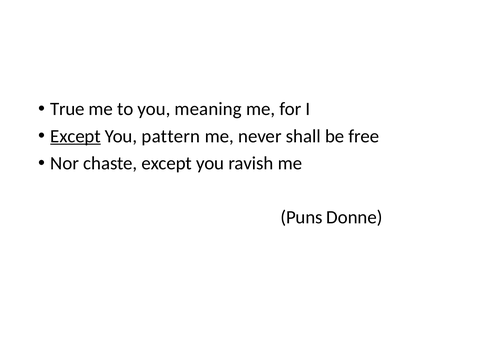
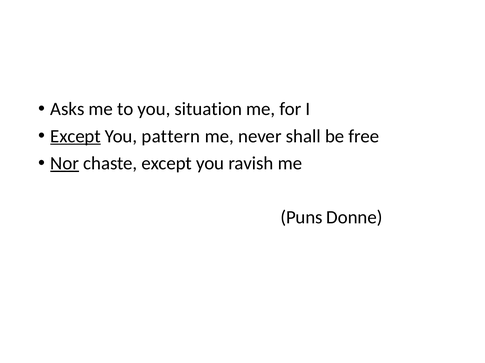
True: True -> Asks
meaning: meaning -> situation
Nor underline: none -> present
